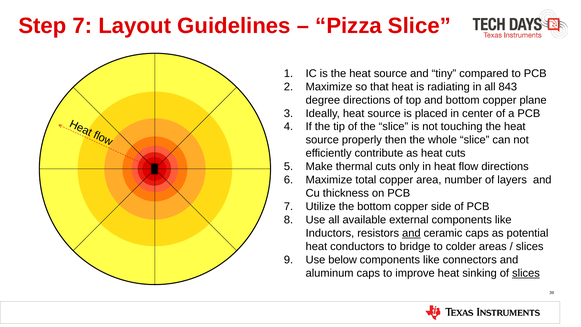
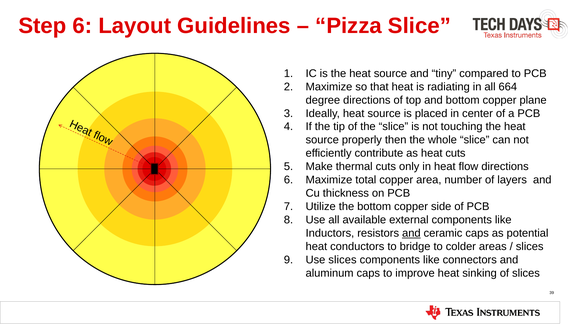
Step 7: 7 -> 6
843: 843 -> 664
Use below: below -> slices
slices at (526, 273) underline: present -> none
